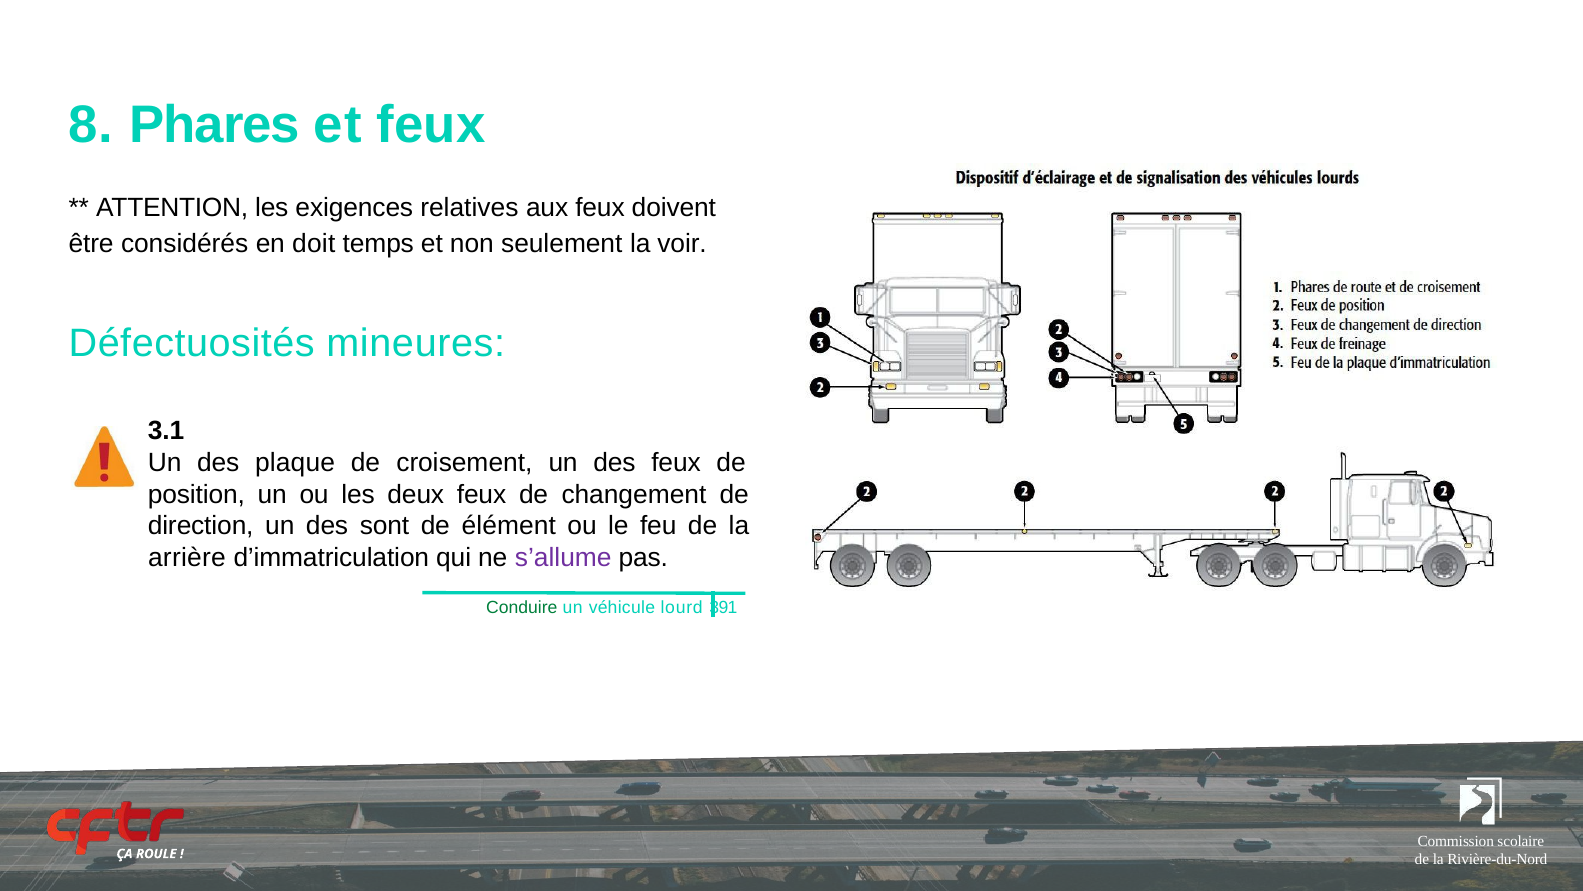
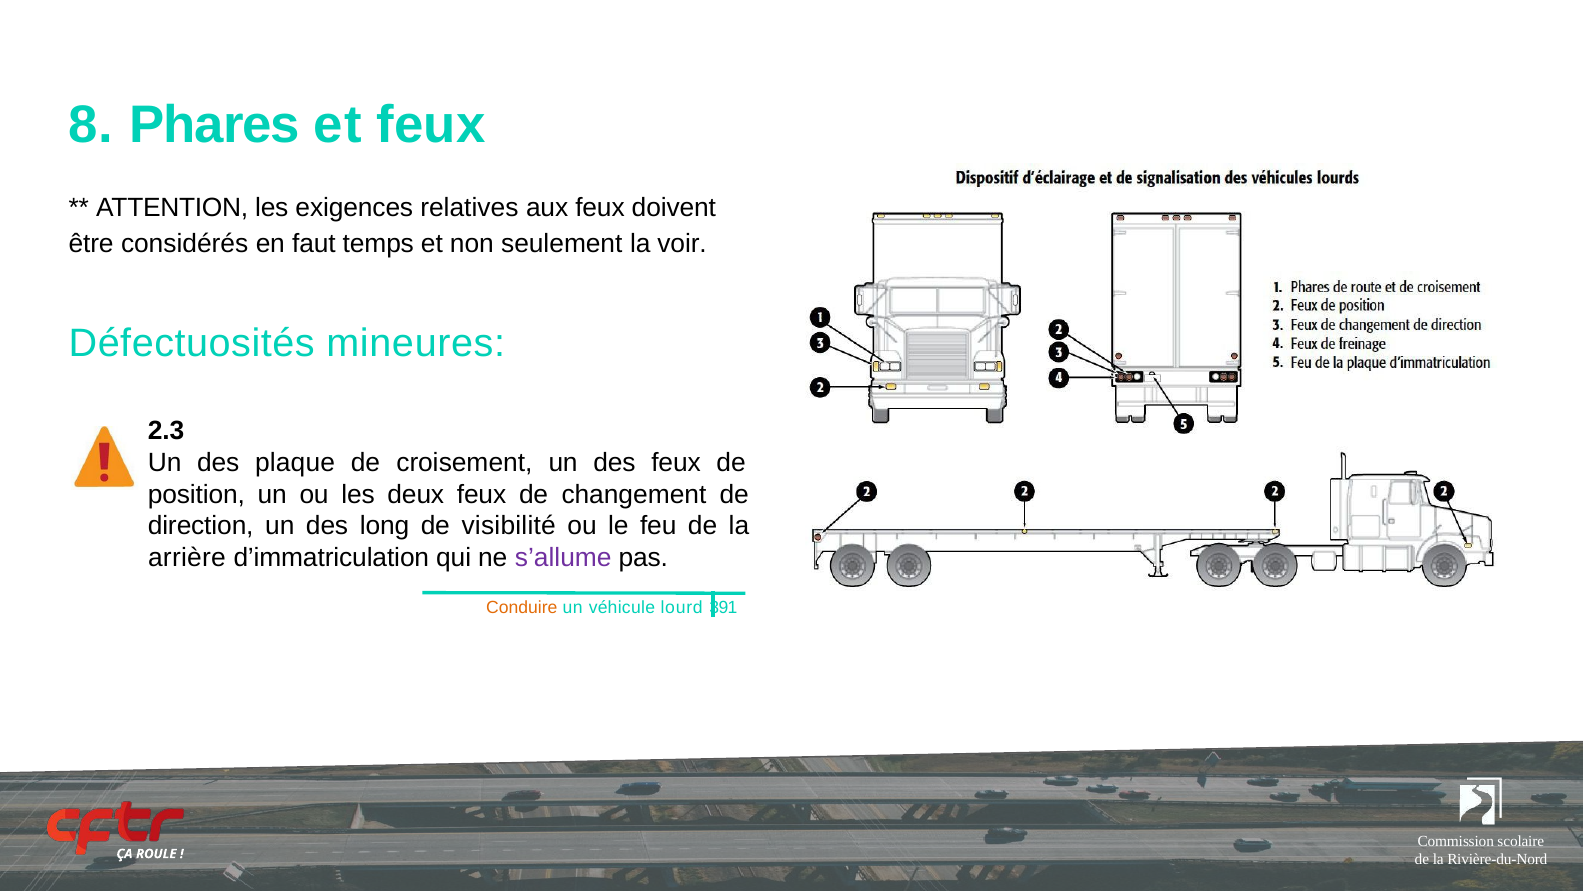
doit: doit -> faut
3.1: 3.1 -> 2.3
sont: sont -> long
élément: élément -> visibilité
Conduire colour: green -> orange
